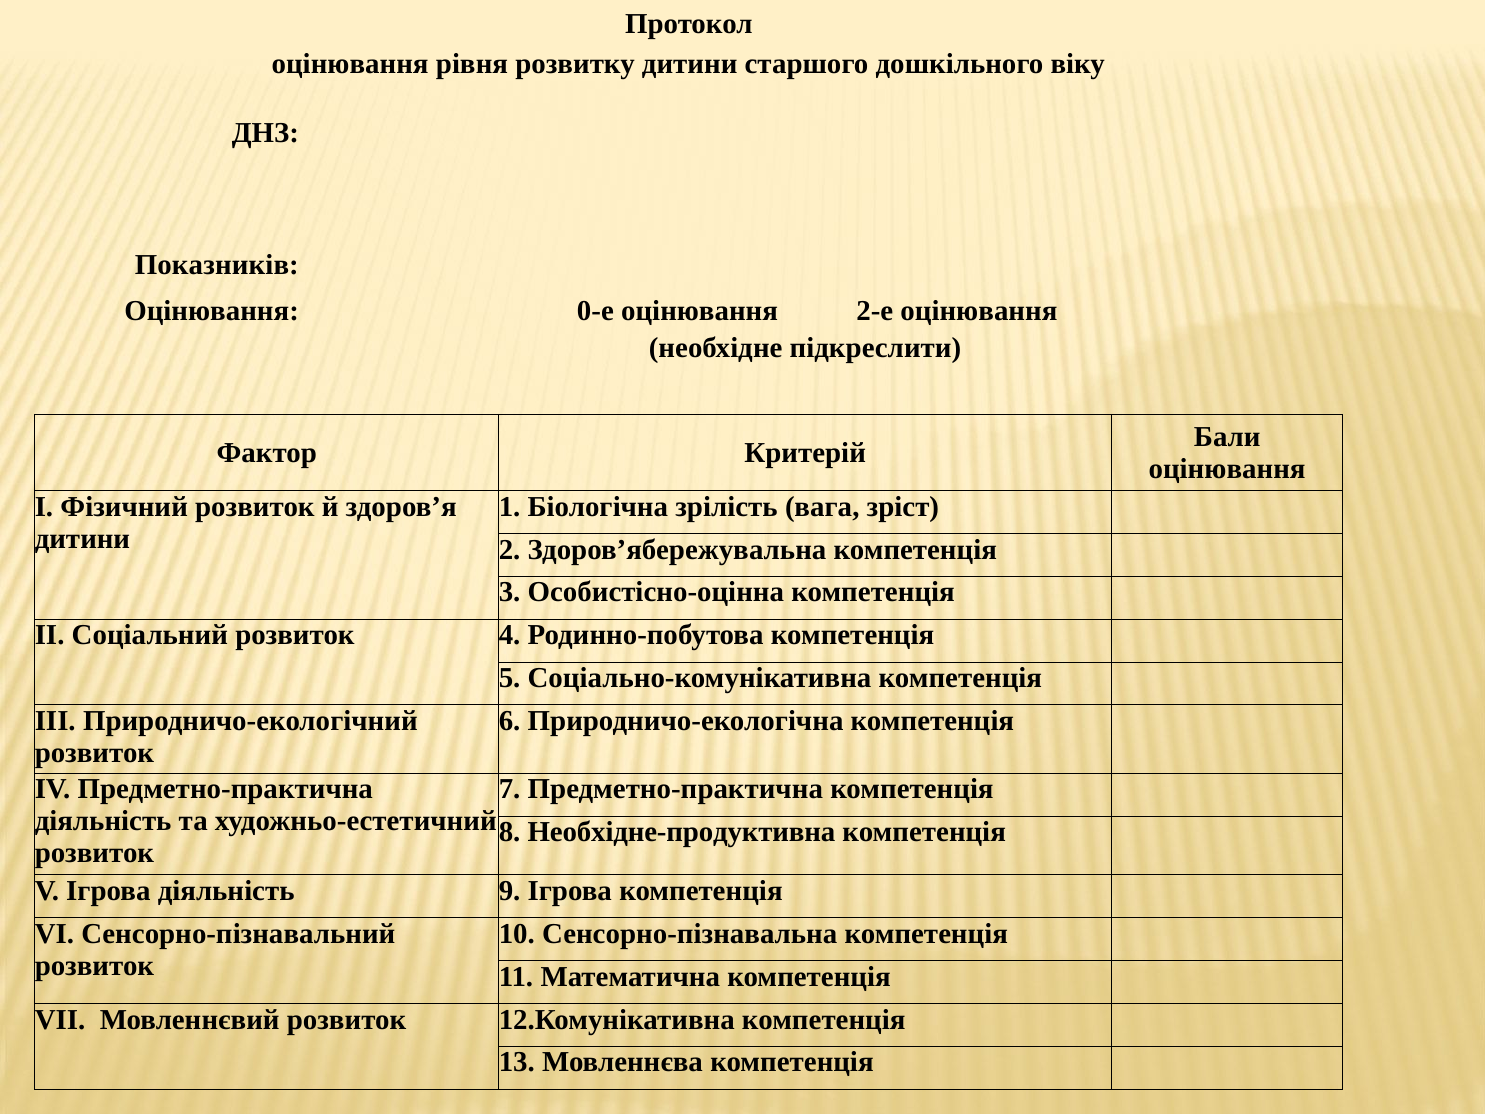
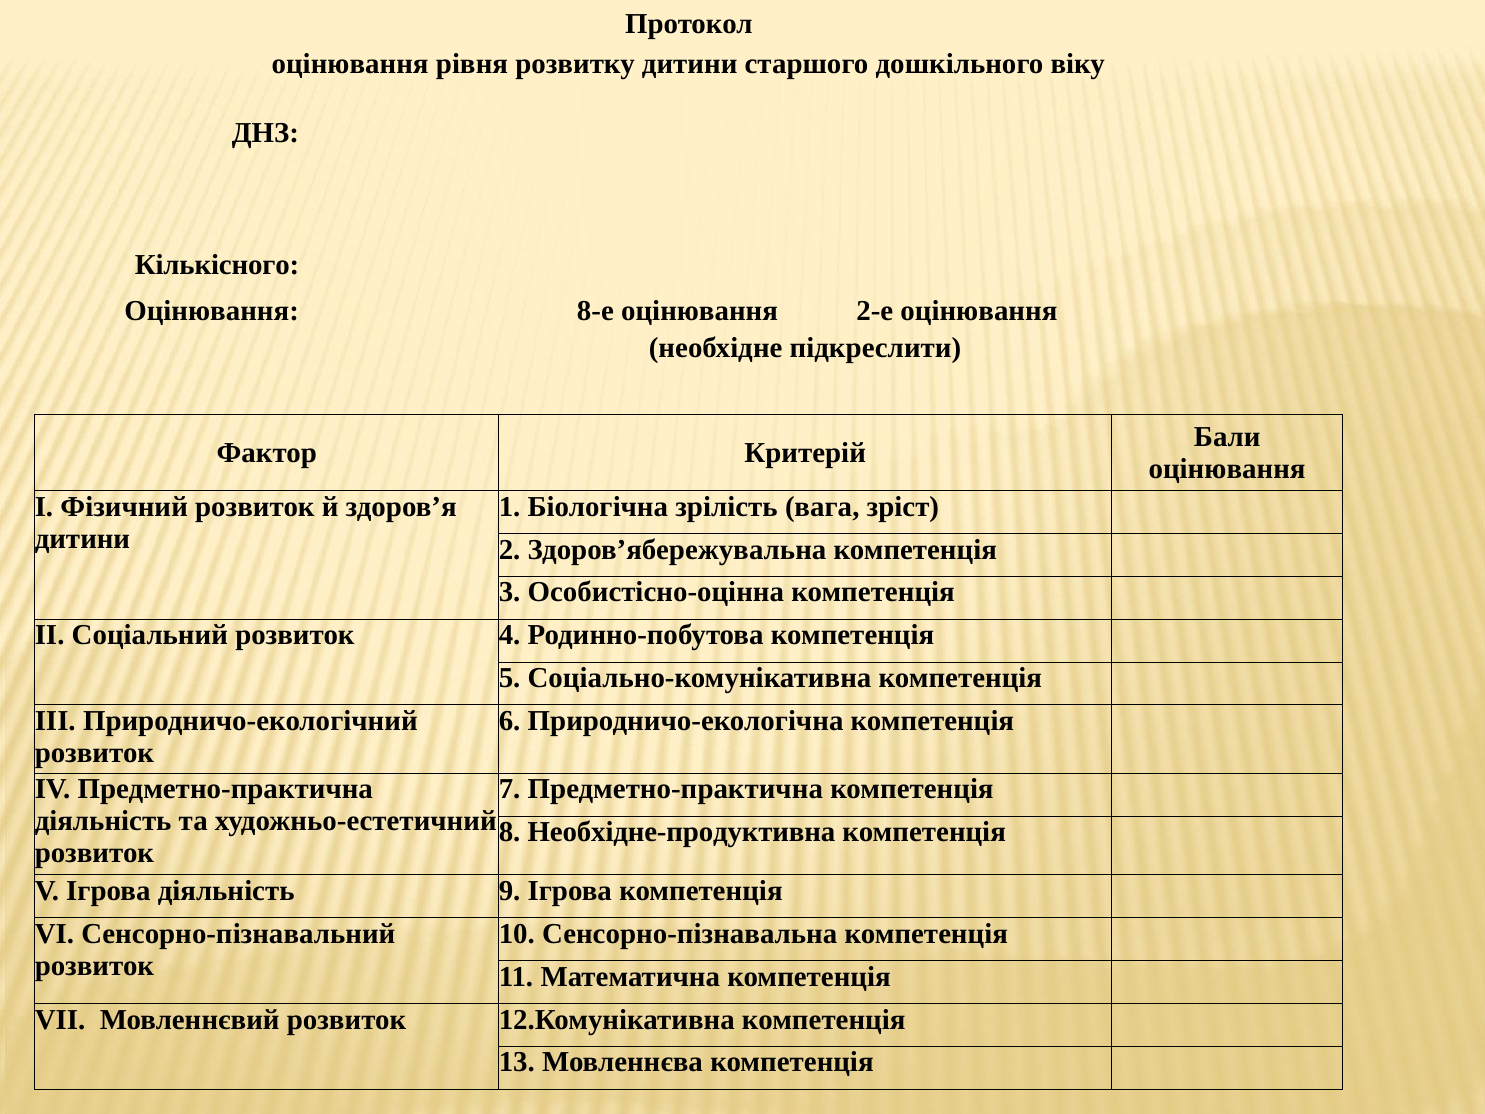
Показників: Показників -> Кількісного
0-е: 0-е -> 8-е
